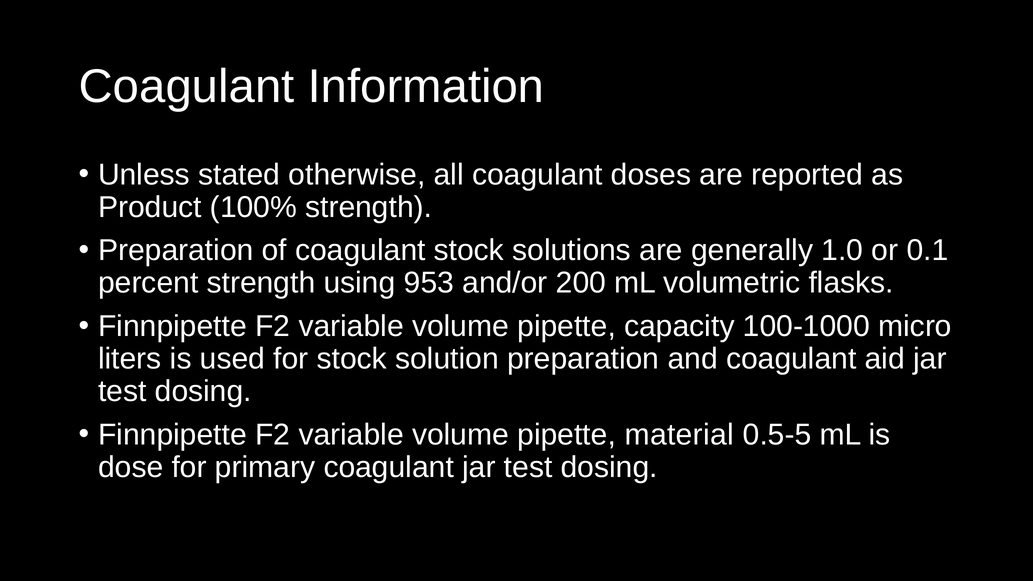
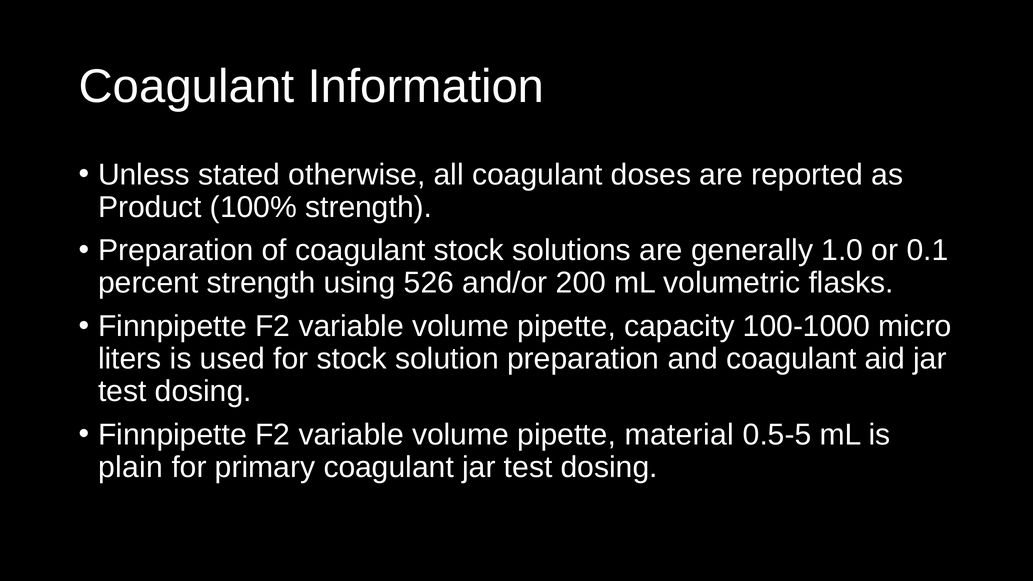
953: 953 -> 526
dose: dose -> plain
